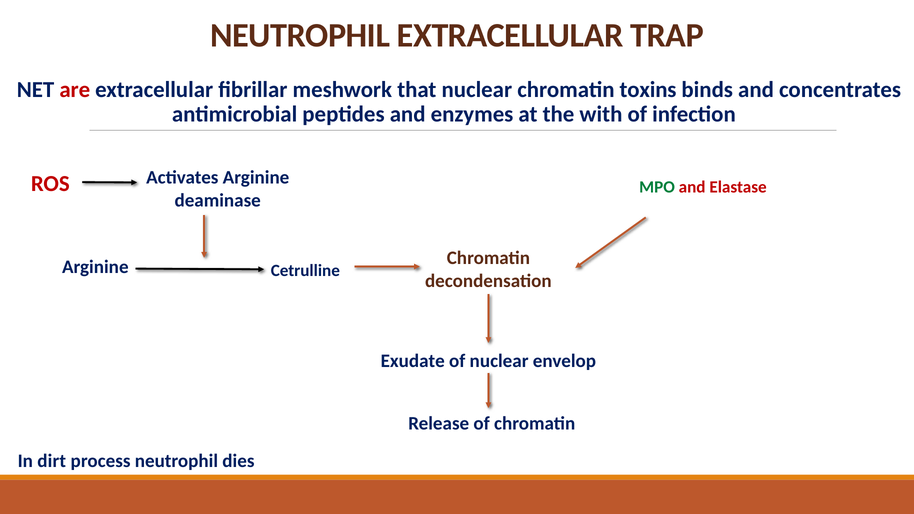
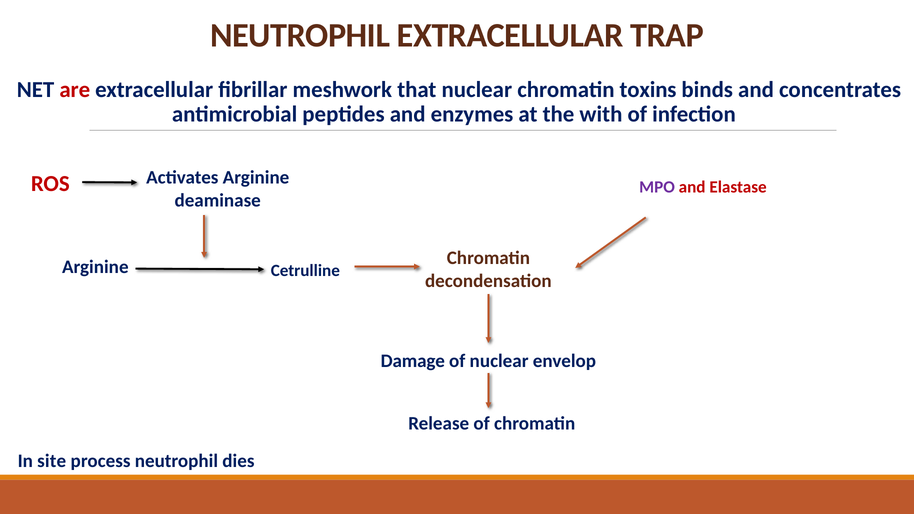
MPO colour: green -> purple
Exudate: Exudate -> Damage
dirt: dirt -> site
